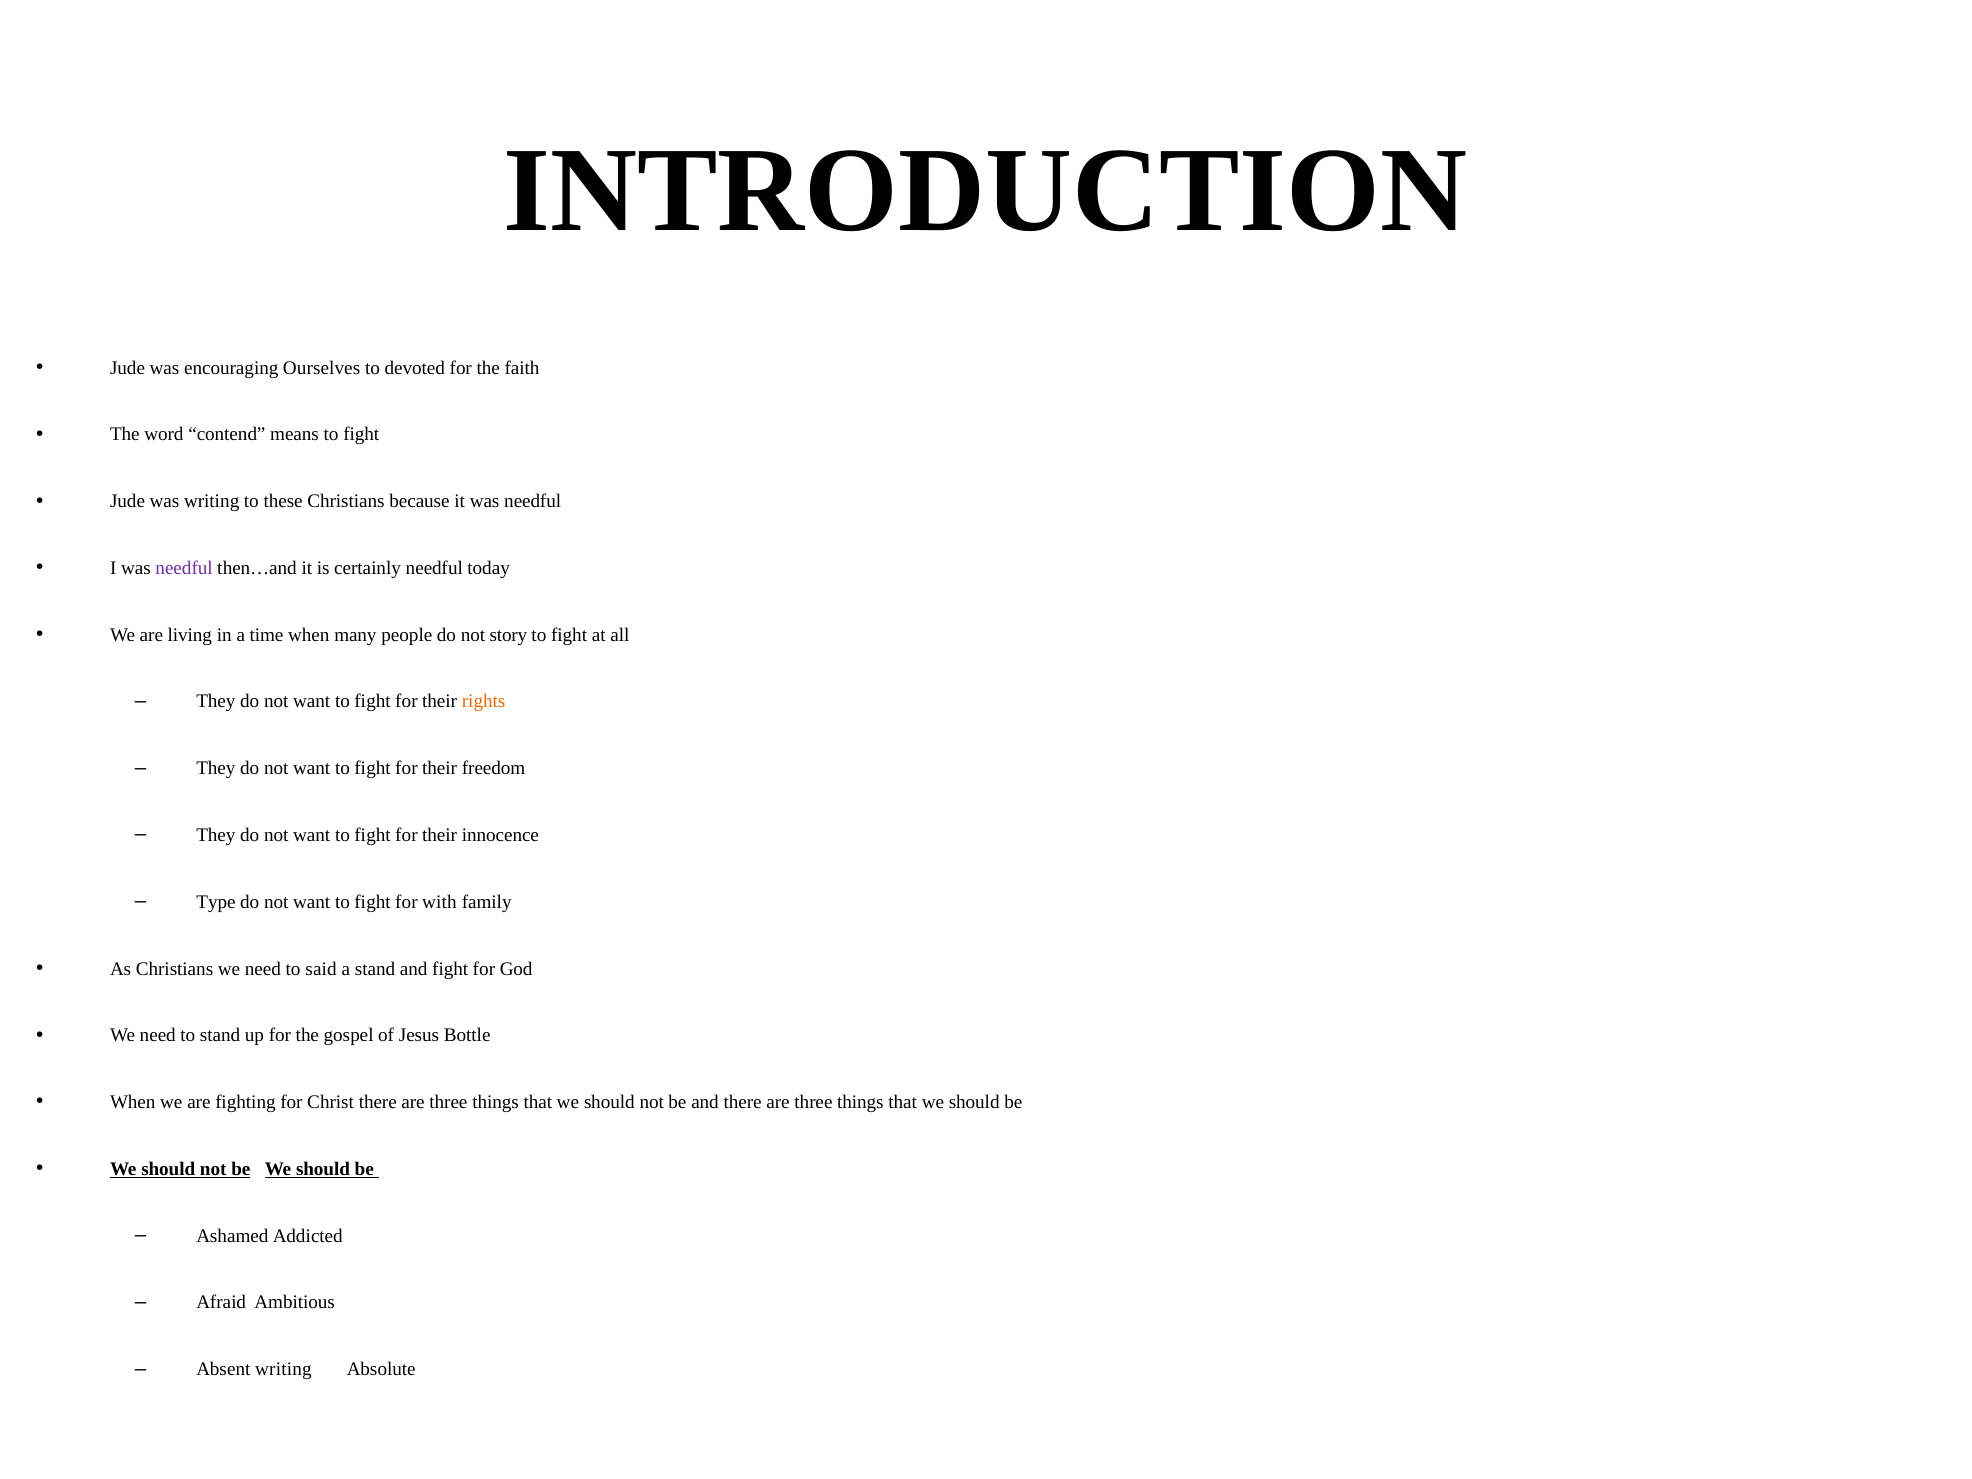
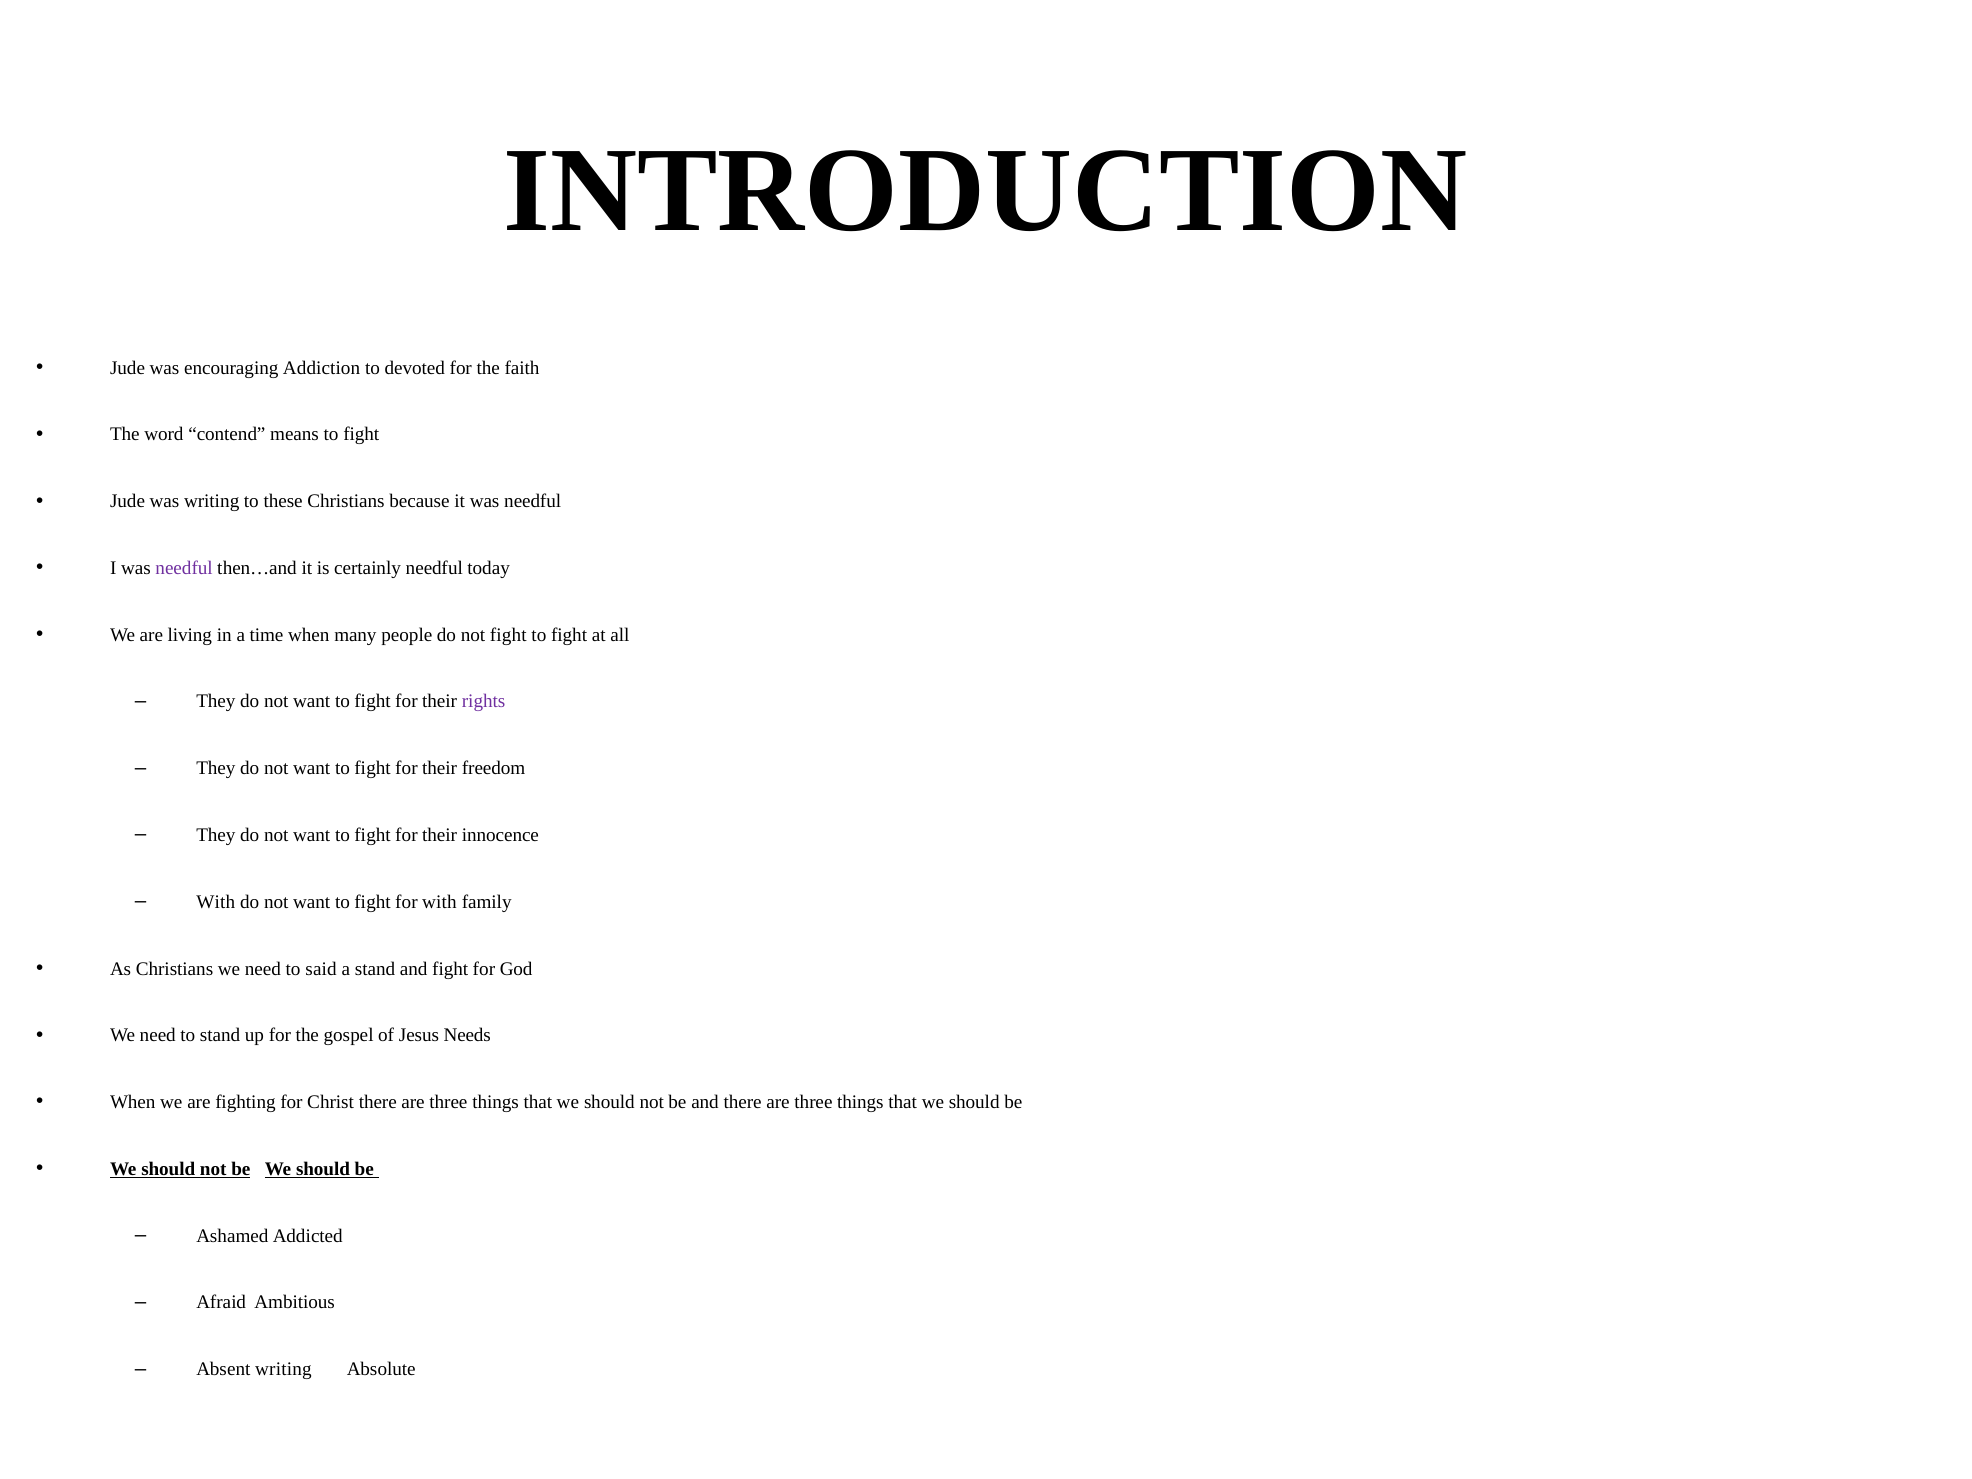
Ourselves: Ourselves -> Addiction
not story: story -> fight
rights colour: orange -> purple
Type at (216, 902): Type -> With
Bottle: Bottle -> Needs
